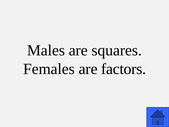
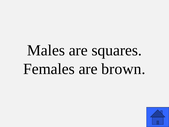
factors: factors -> brown
